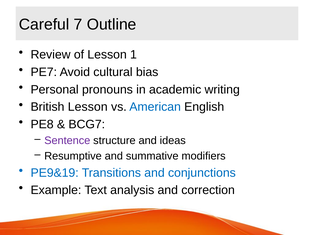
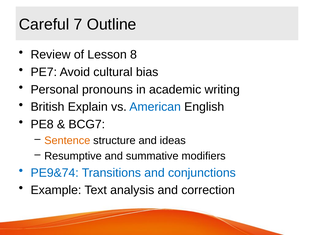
1: 1 -> 8
British Lesson: Lesson -> Explain
Sentence colour: purple -> orange
PE9&19: PE9&19 -> PE9&74
